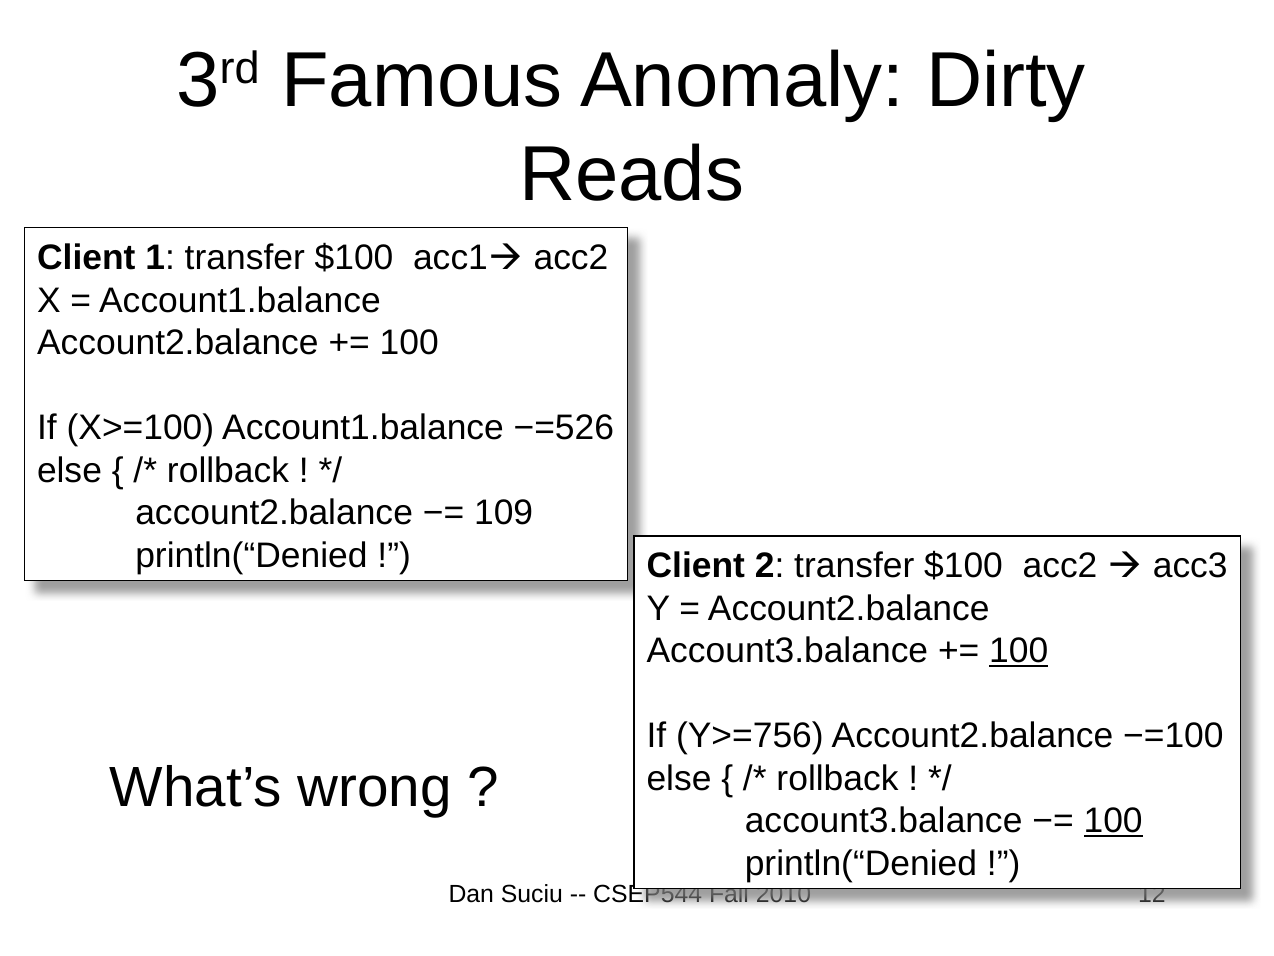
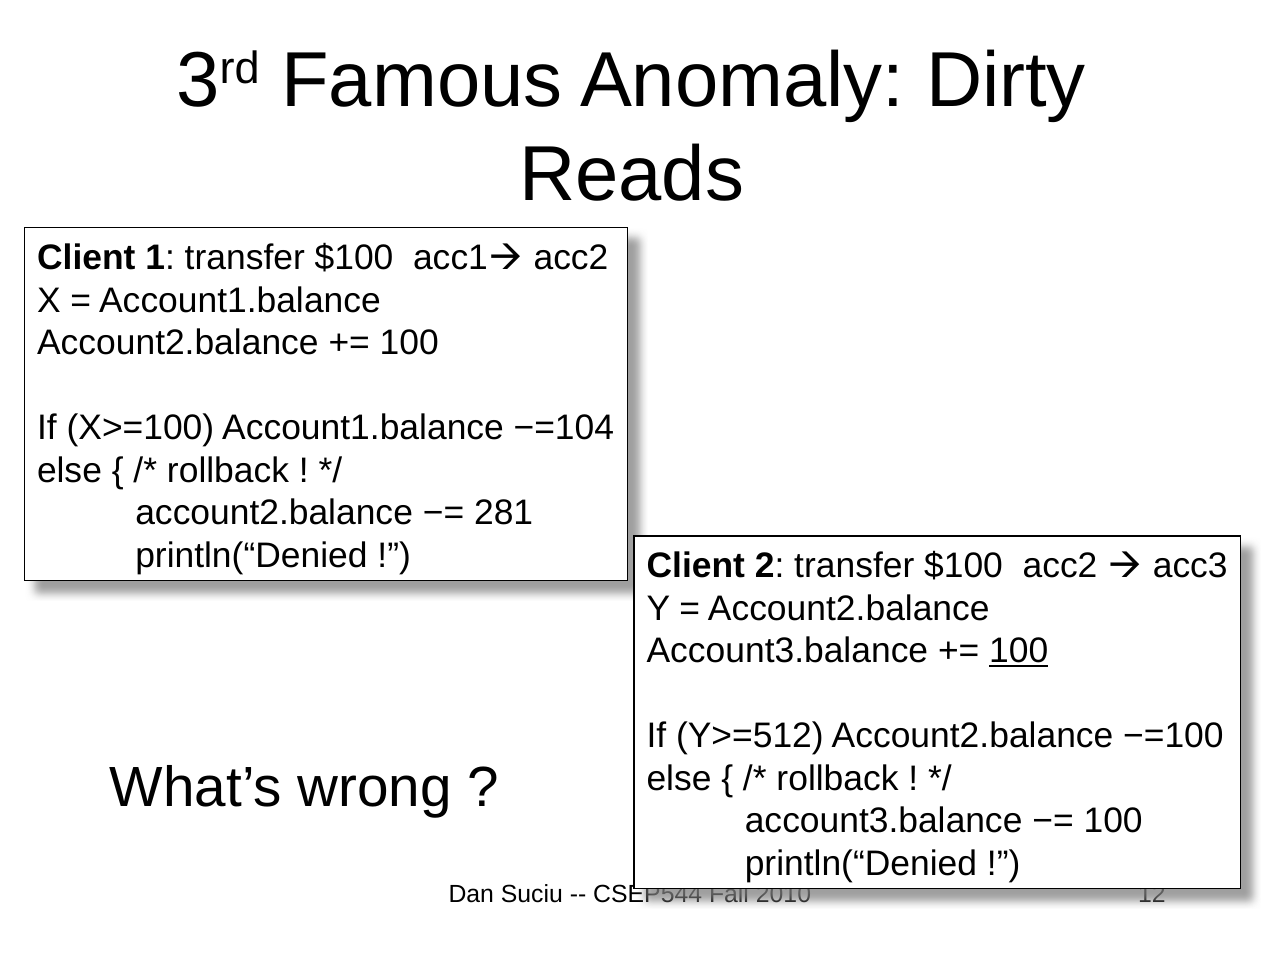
−=526: −=526 -> −=104
109: 109 -> 281
Y>=756: Y>=756 -> Y>=512
100 at (1113, 821) underline: present -> none
